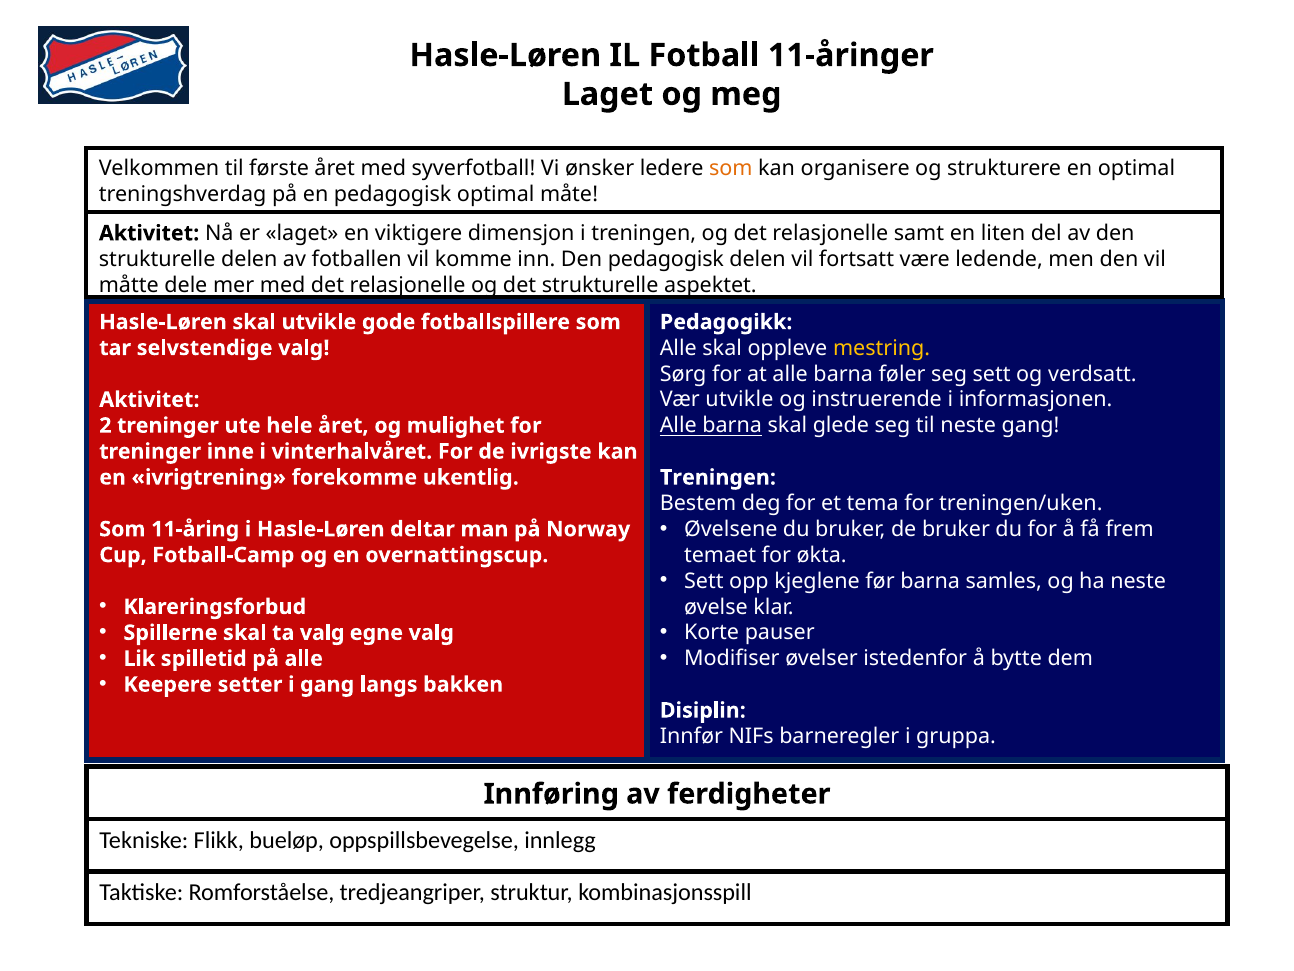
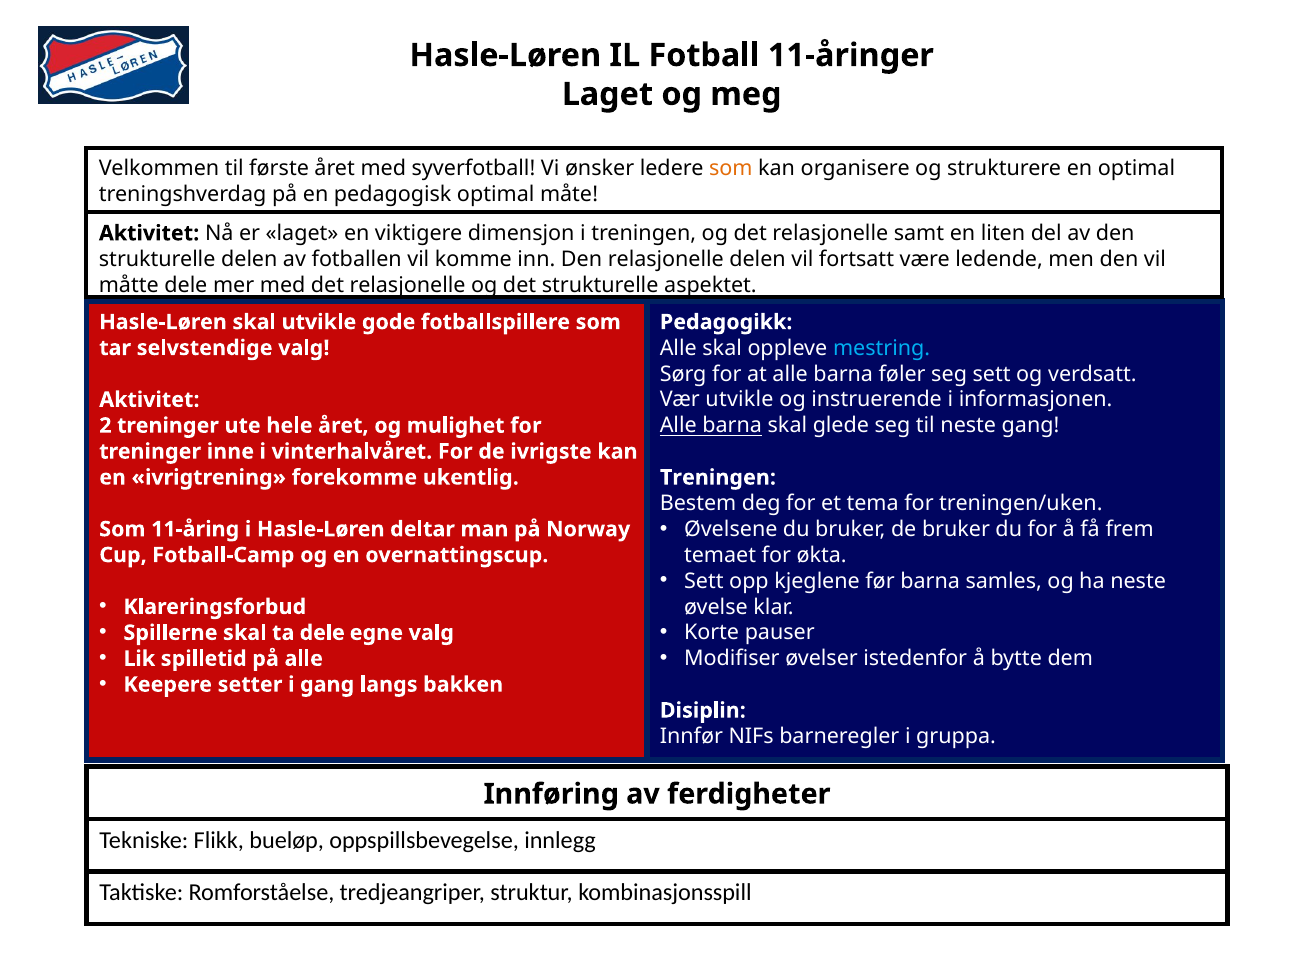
Den pedagogisk: pedagogisk -> relasjonelle
mestring colour: yellow -> light blue
ta valg: valg -> dele
